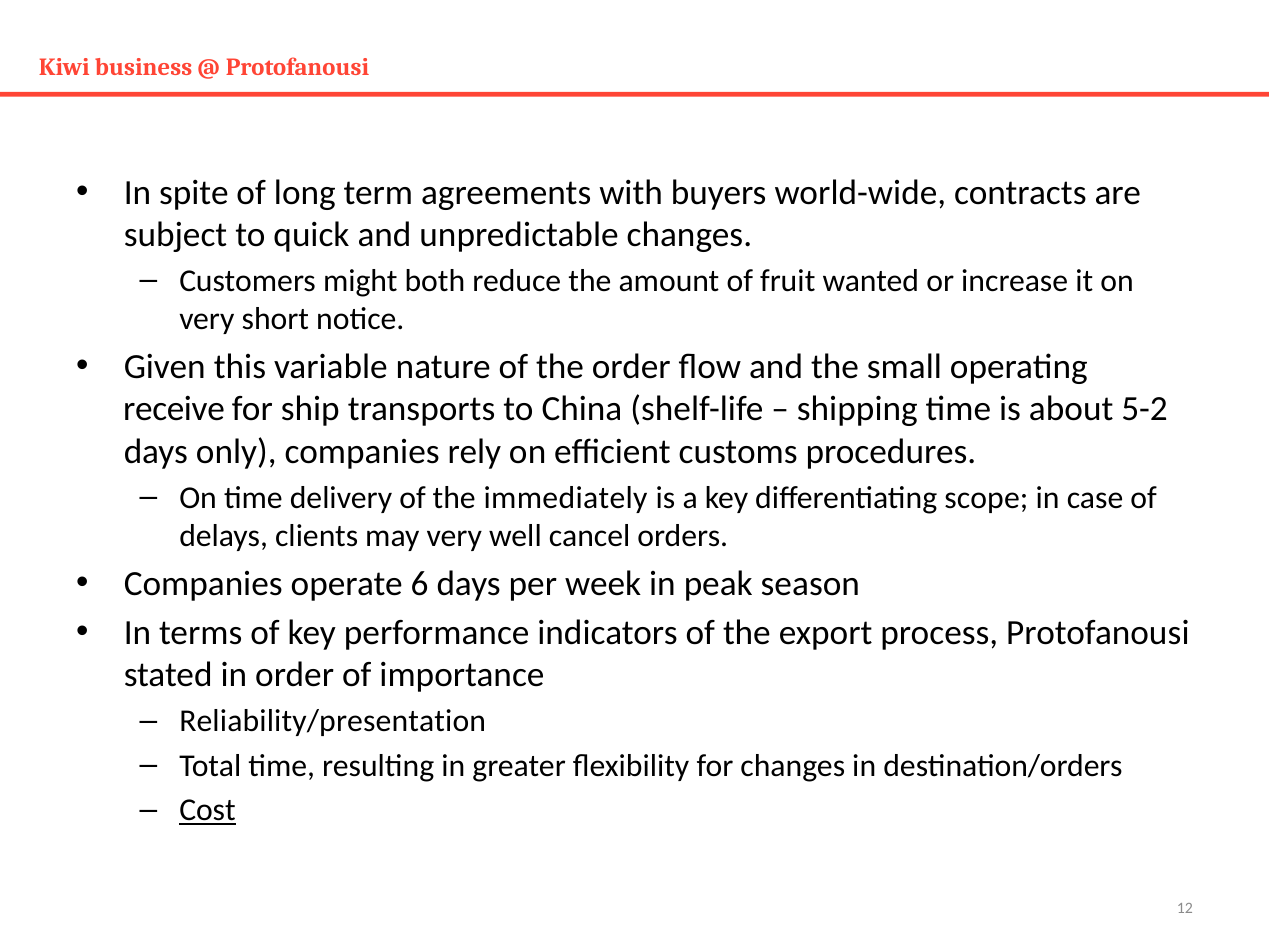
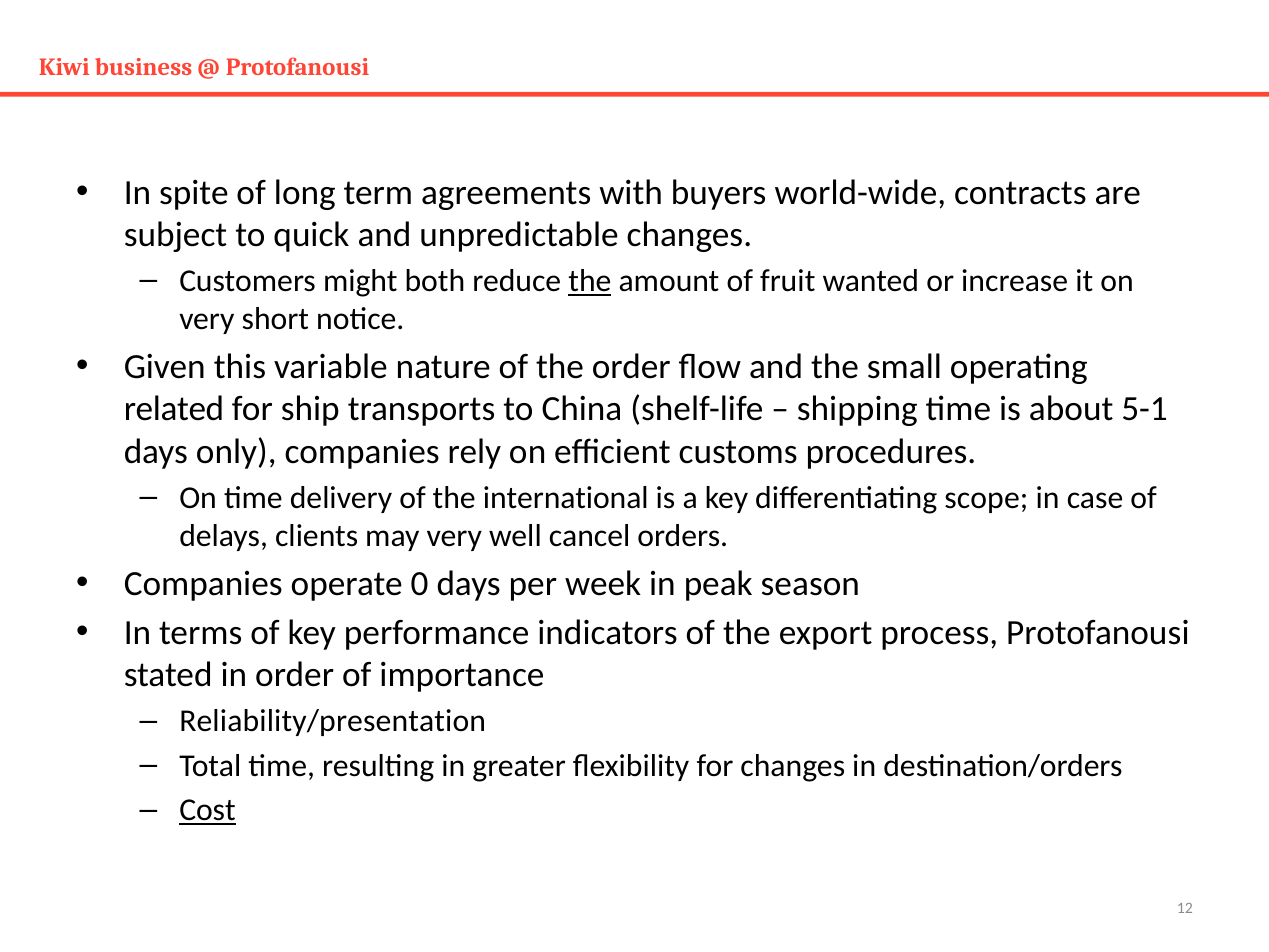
the at (590, 281) underline: none -> present
receive: receive -> related
5-2: 5-2 -> 5-1
immediately: immediately -> international
6: 6 -> 0
